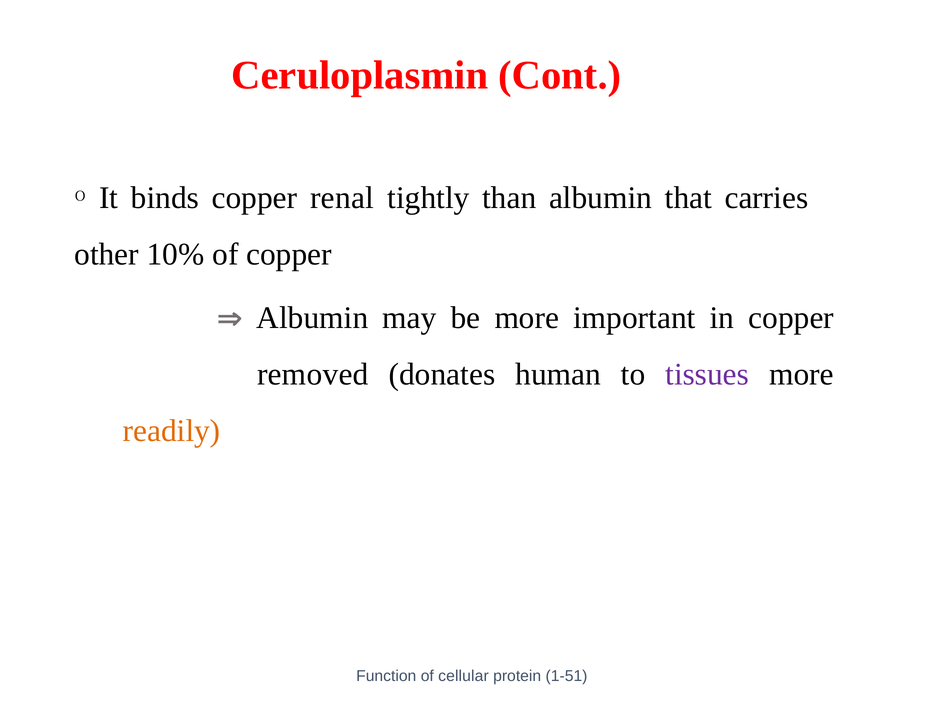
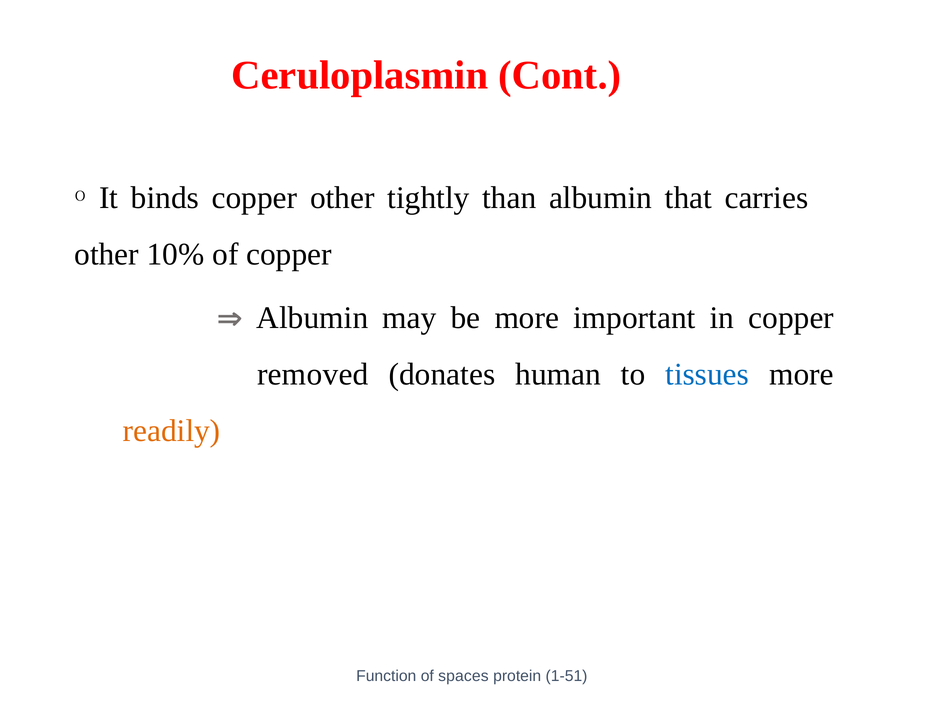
copper renal: renal -> other
tissues colour: purple -> blue
cellular: cellular -> spaces
